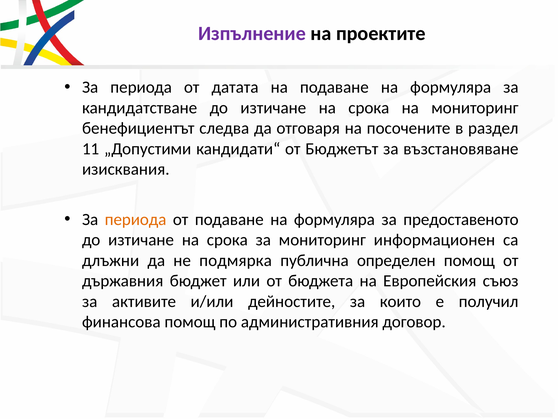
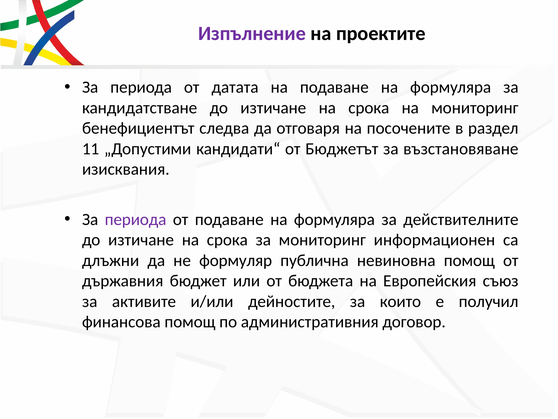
периода at (136, 219) colour: orange -> purple
предоставеното: предоставеното -> действителните
подмярка: подмярка -> формуляр
определен: определен -> невиновна
